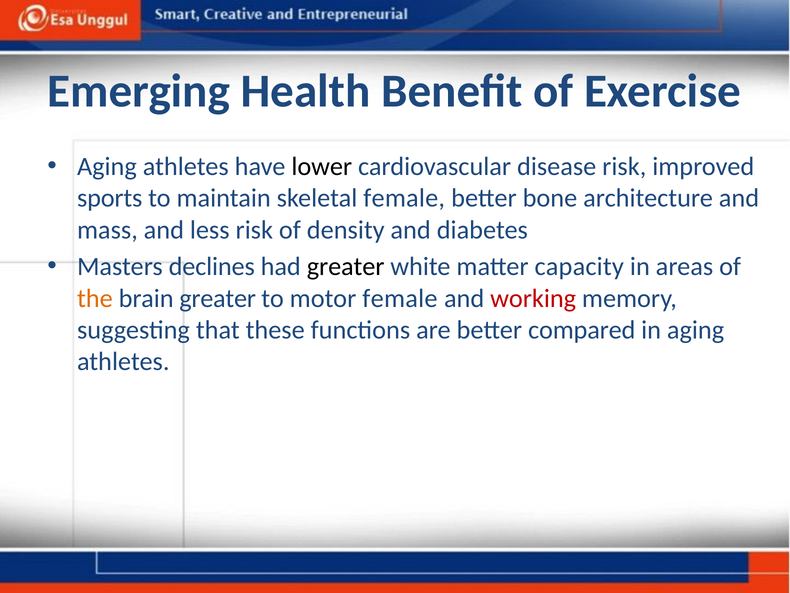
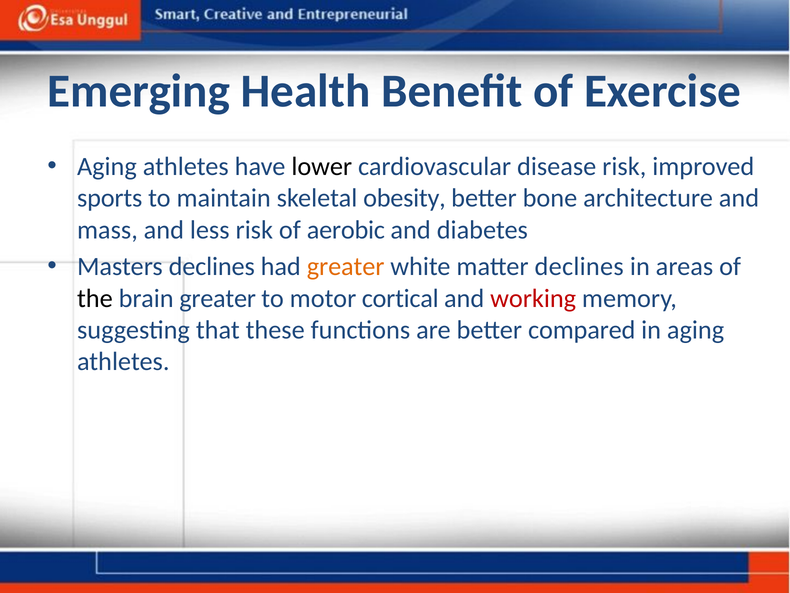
skeletal female: female -> obesity
density: density -> aerobic
greater at (346, 266) colour: black -> orange
matter capacity: capacity -> declines
the colour: orange -> black
motor female: female -> cortical
